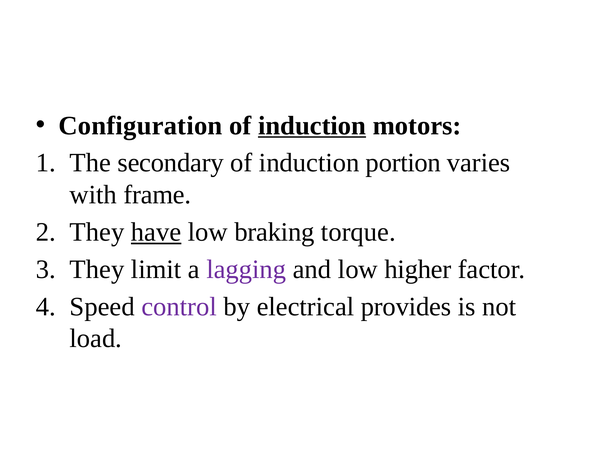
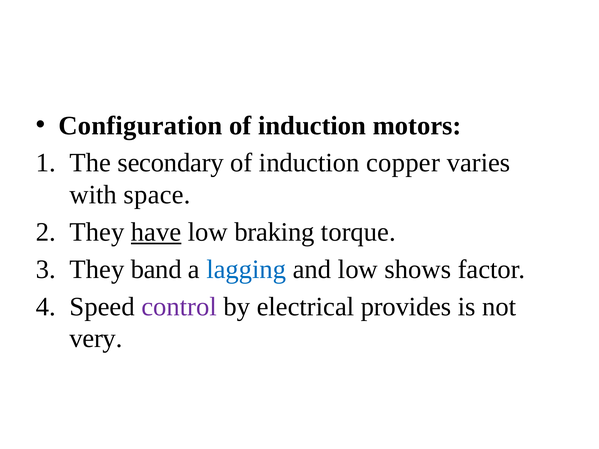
induction at (312, 126) underline: present -> none
portion: portion -> copper
frame: frame -> space
limit: limit -> band
lagging colour: purple -> blue
higher: higher -> shows
load: load -> very
